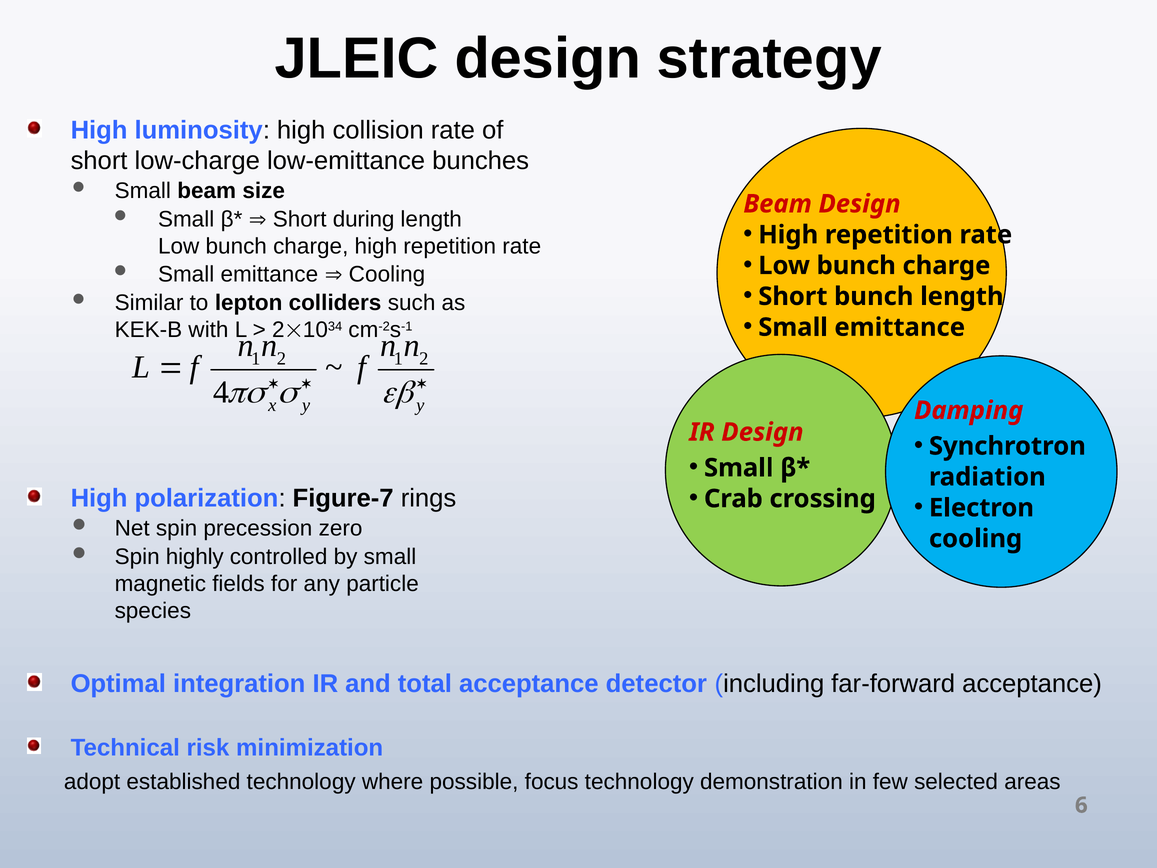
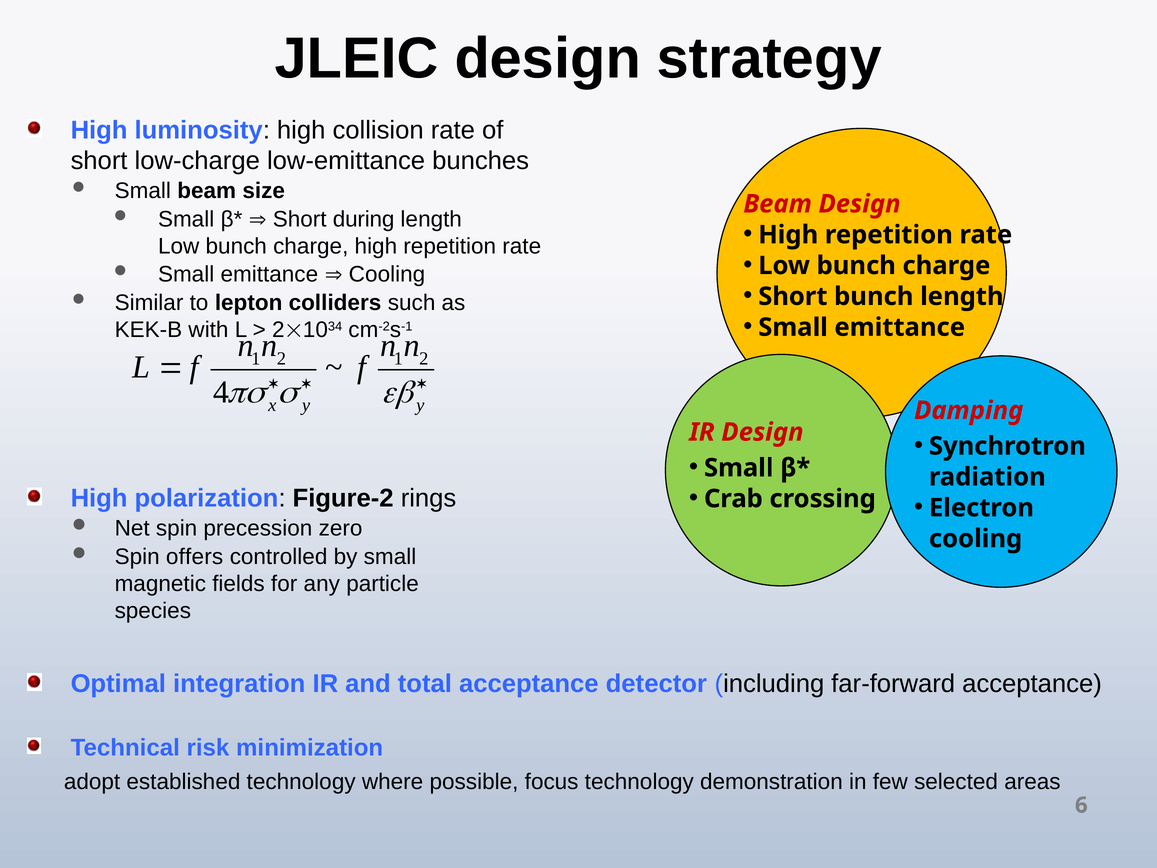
Figure-7: Figure-7 -> Figure-2
highly: highly -> offers
